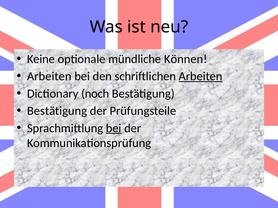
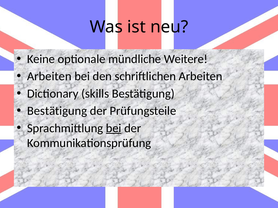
Können: Können -> Weitere
Arbeiten at (201, 77) underline: present -> none
noch: noch -> skills
